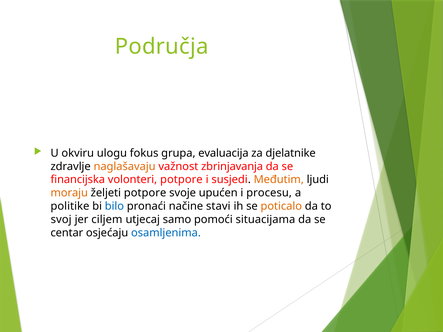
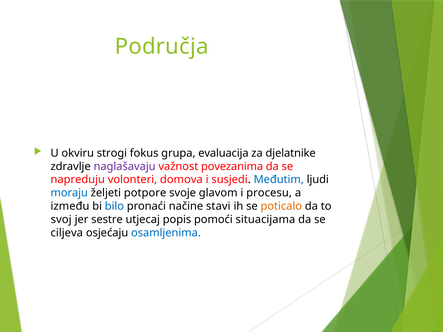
ulogu: ulogu -> strogi
naglašavaju colour: orange -> purple
zbrinjavanja: zbrinjavanja -> povezanima
financijska: financijska -> napreduju
volonteri potpore: potpore -> domova
Međutim colour: orange -> blue
moraju colour: orange -> blue
upućen: upućen -> glavom
politike: politike -> između
ciljem: ciljem -> sestre
samo: samo -> popis
centar: centar -> ciljeva
